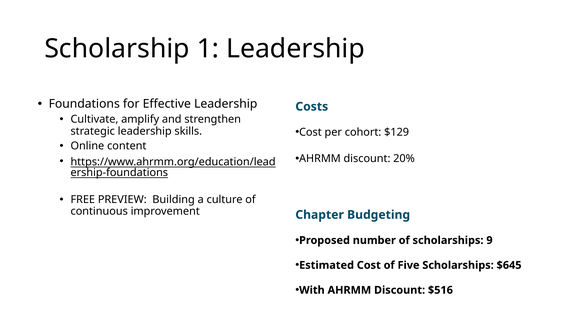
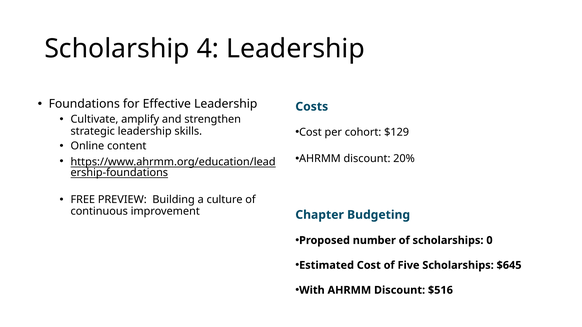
1: 1 -> 4
9: 9 -> 0
